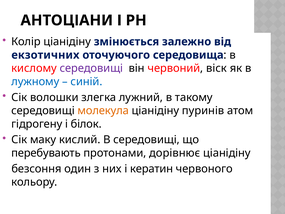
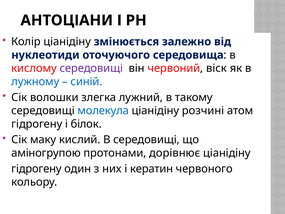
екзотичних: екзотичних -> нуклеотиди
молекула colour: orange -> blue
пуринів: пуринів -> розчині
перебувають: перебувають -> аміногрупою
безсоння at (36, 169): безсоння -> гідрогену
